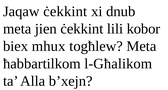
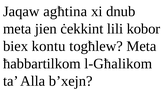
Jaqaw ċekkint: ċekkint -> agħtina
mhux: mhux -> kontu
